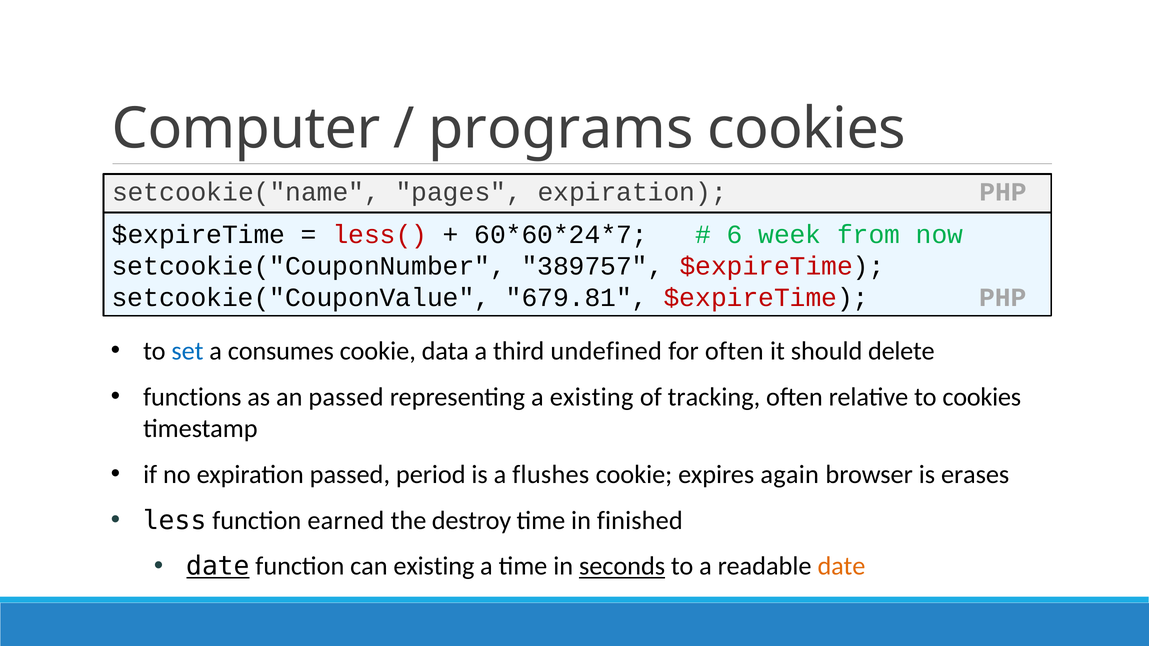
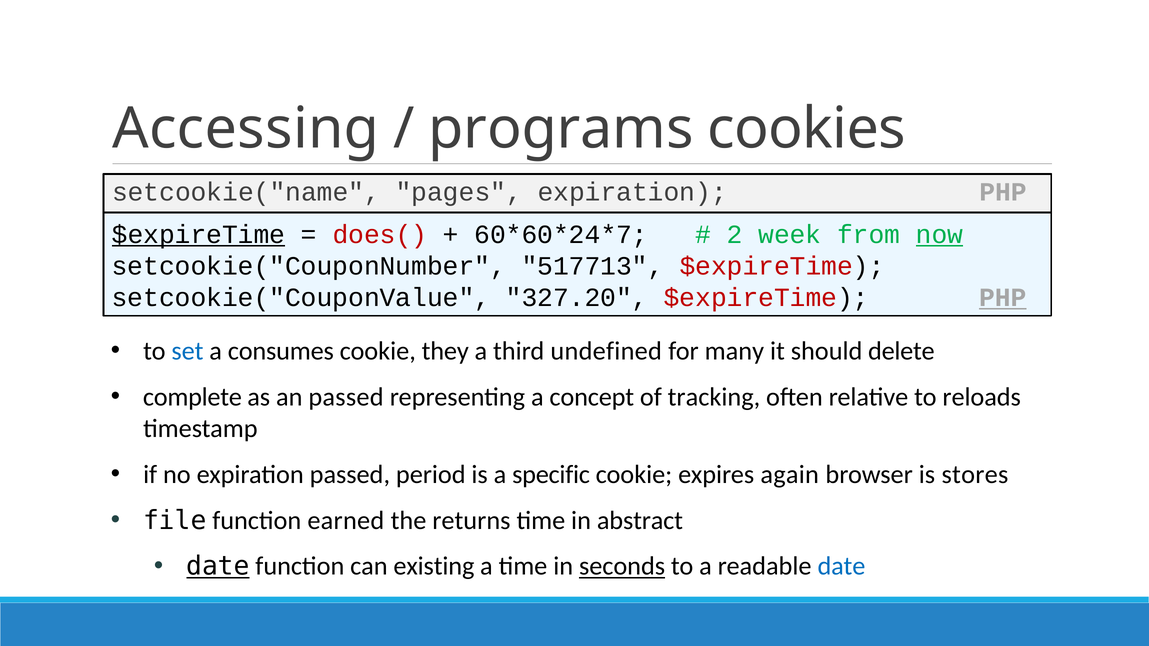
Computer: Computer -> Accessing
$expireTime at (199, 234) underline: none -> present
less(: less( -> does(
6: 6 -> 2
now underline: none -> present
389757: 389757 -> 517713
679.81: 679.81 -> 327.20
PHP at (1003, 298) underline: none -> present
data: data -> they
for often: often -> many
functions: functions -> complete
a existing: existing -> concept
to cookies: cookies -> reloads
flushes: flushes -> specific
erases: erases -> stores
less: less -> file
destroy: destroy -> returns
finished: finished -> abstract
date at (841, 567) colour: orange -> blue
